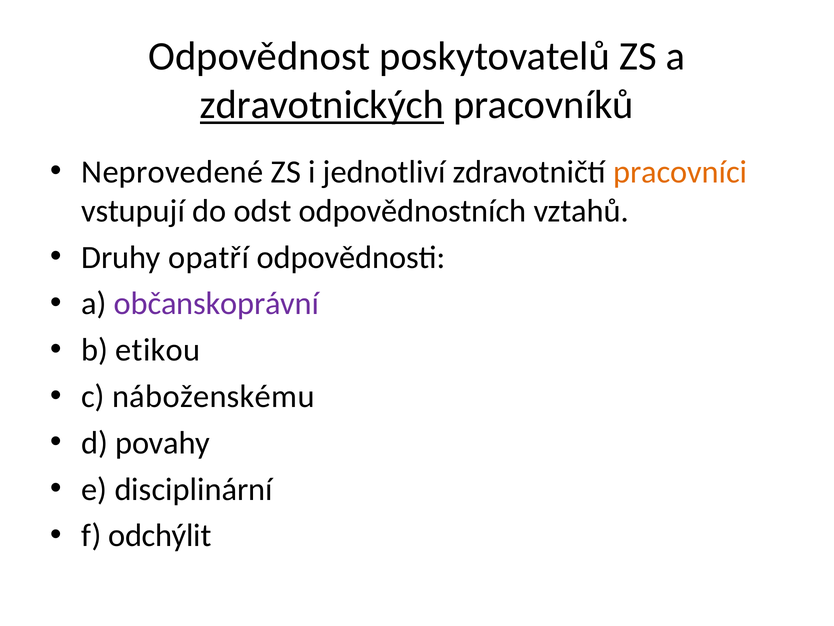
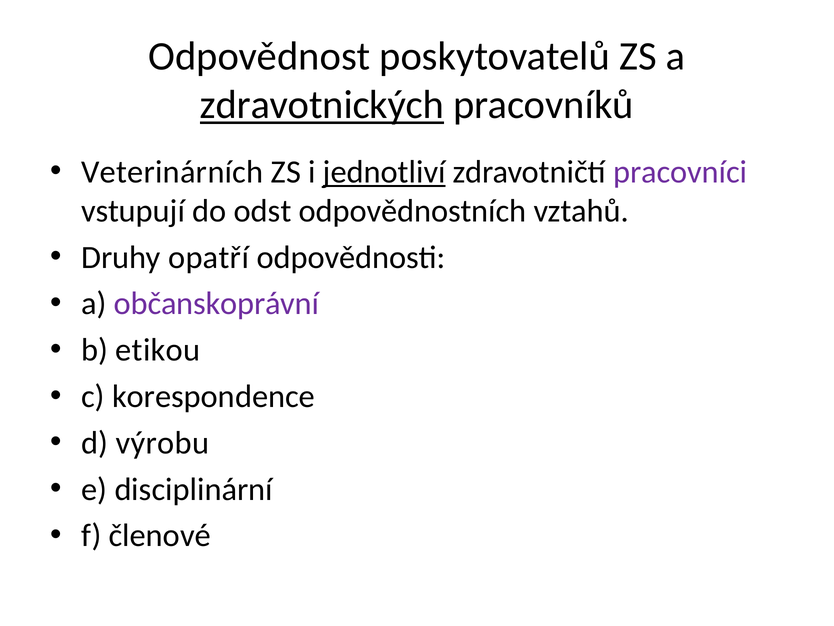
Neprovedené: Neprovedené -> Veterinárních
jednotliví underline: none -> present
pracovníci colour: orange -> purple
náboženskému: náboženskému -> korespondence
povahy: povahy -> výrobu
odchýlit: odchýlit -> členové
